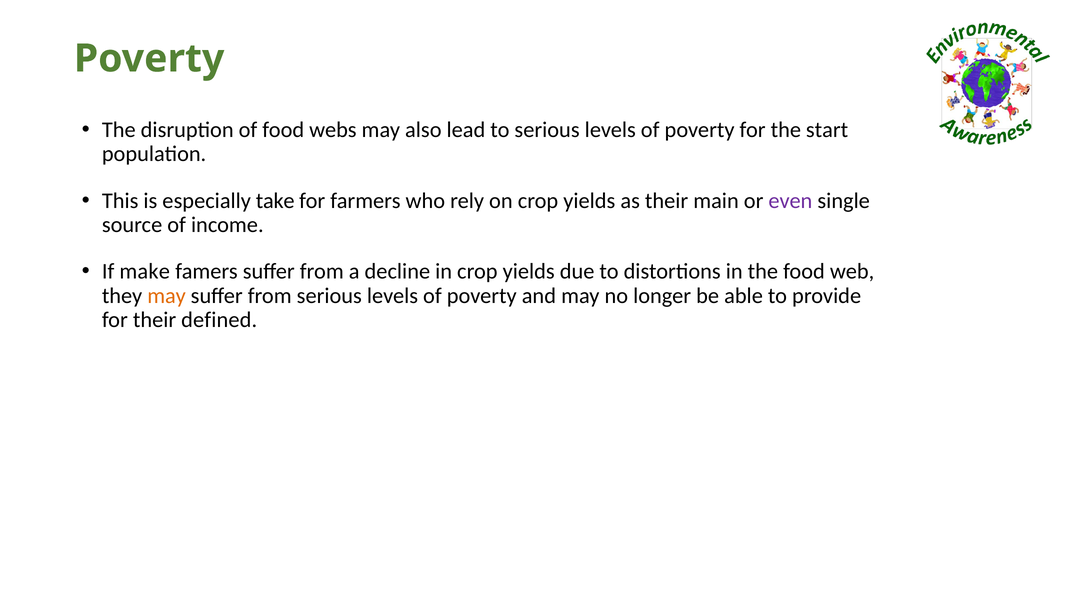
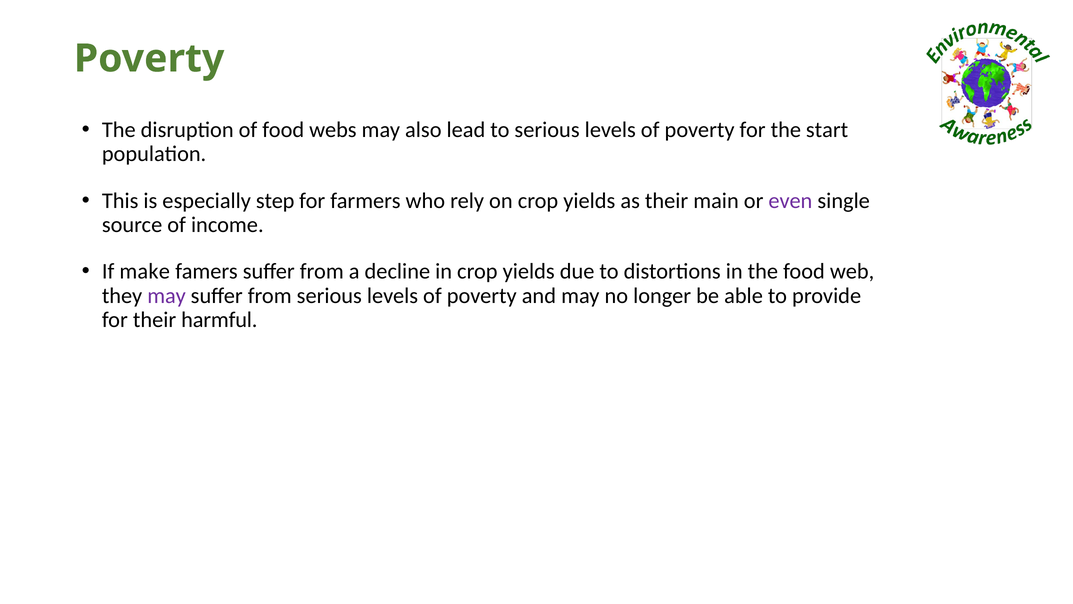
take: take -> step
may at (167, 295) colour: orange -> purple
defined: defined -> harmful
